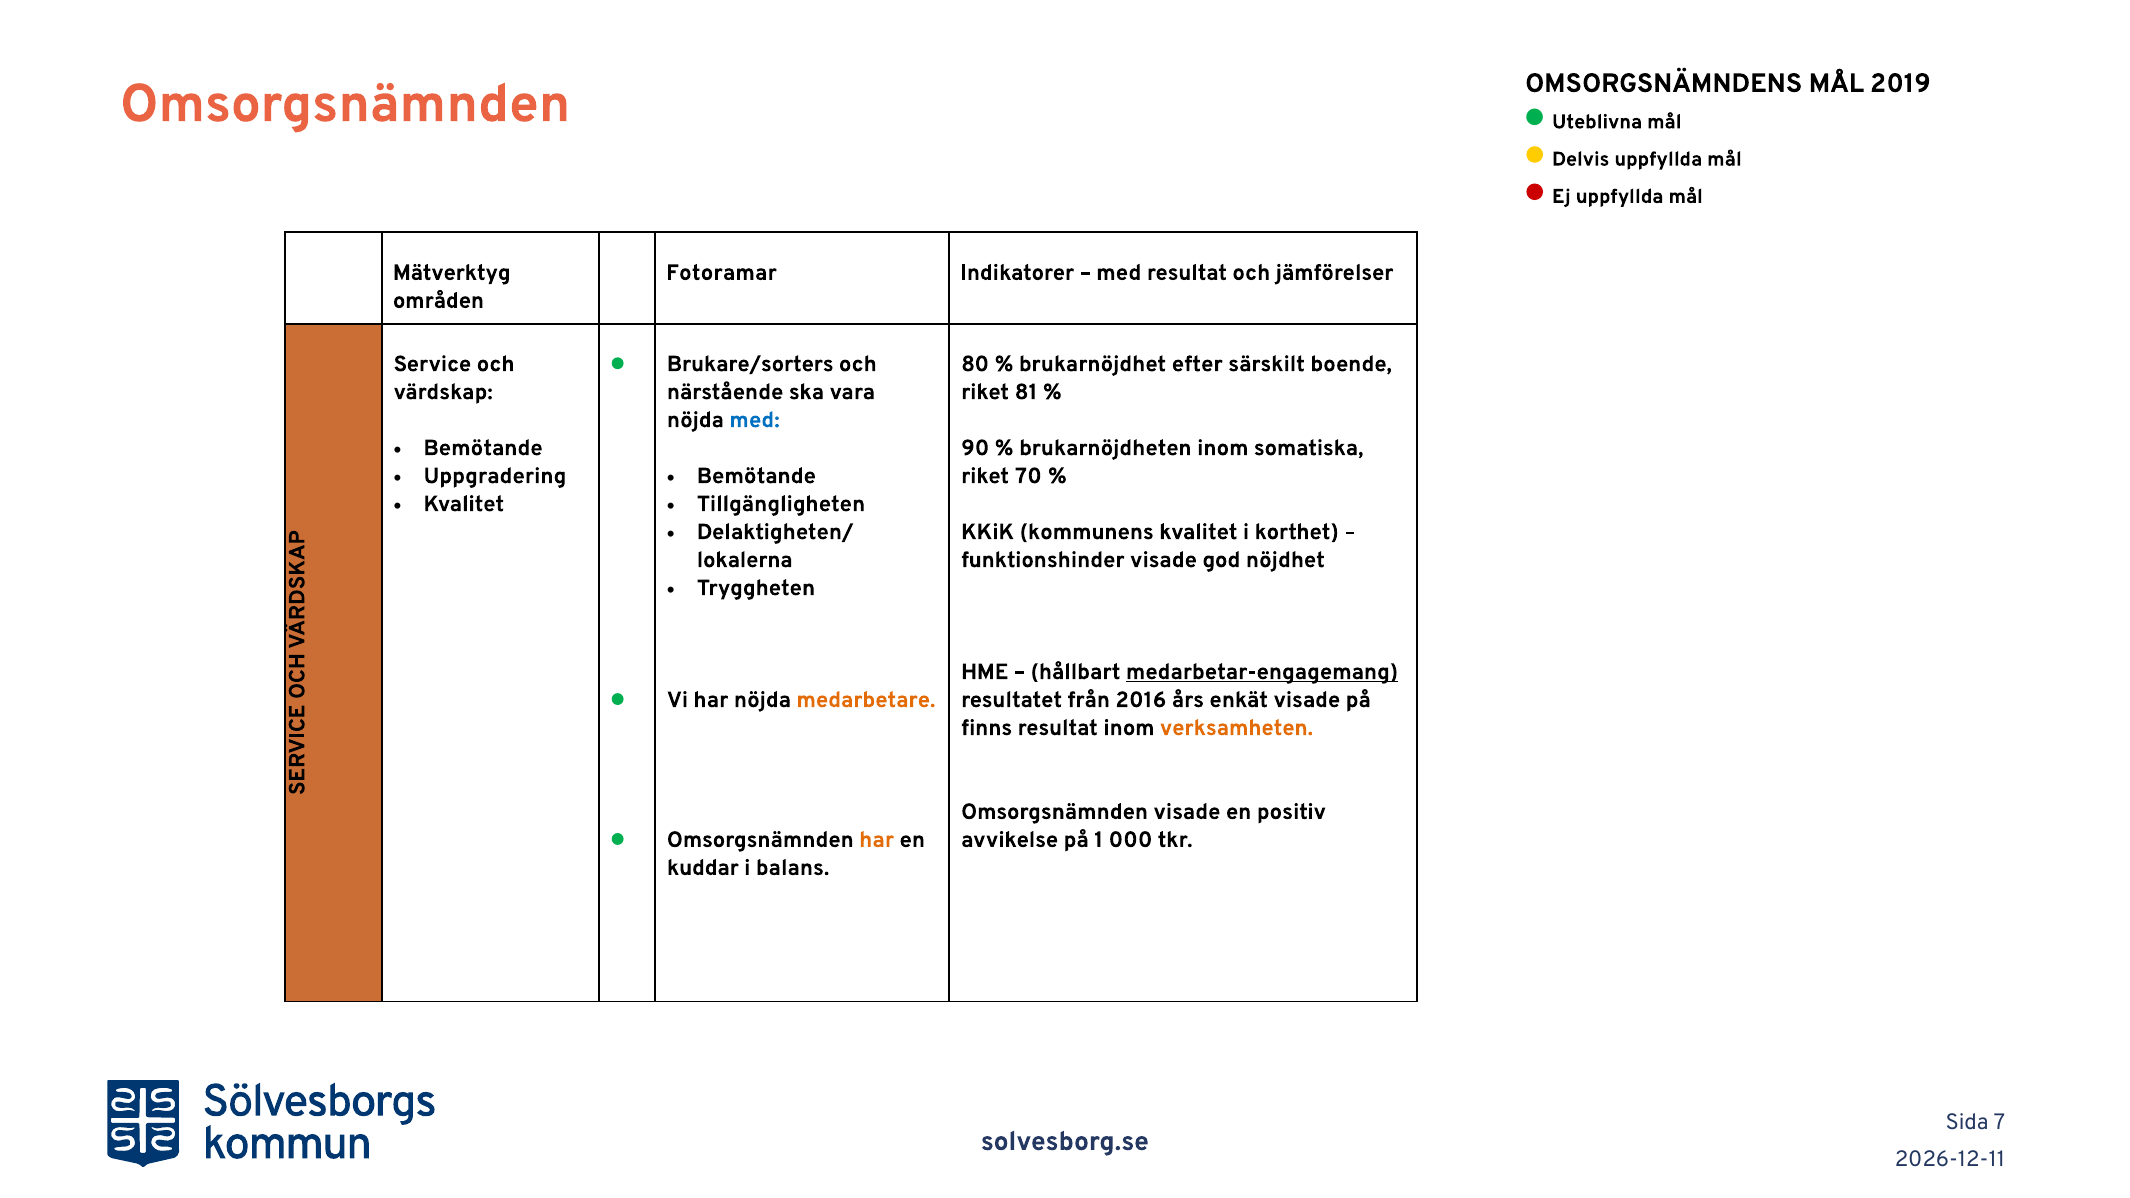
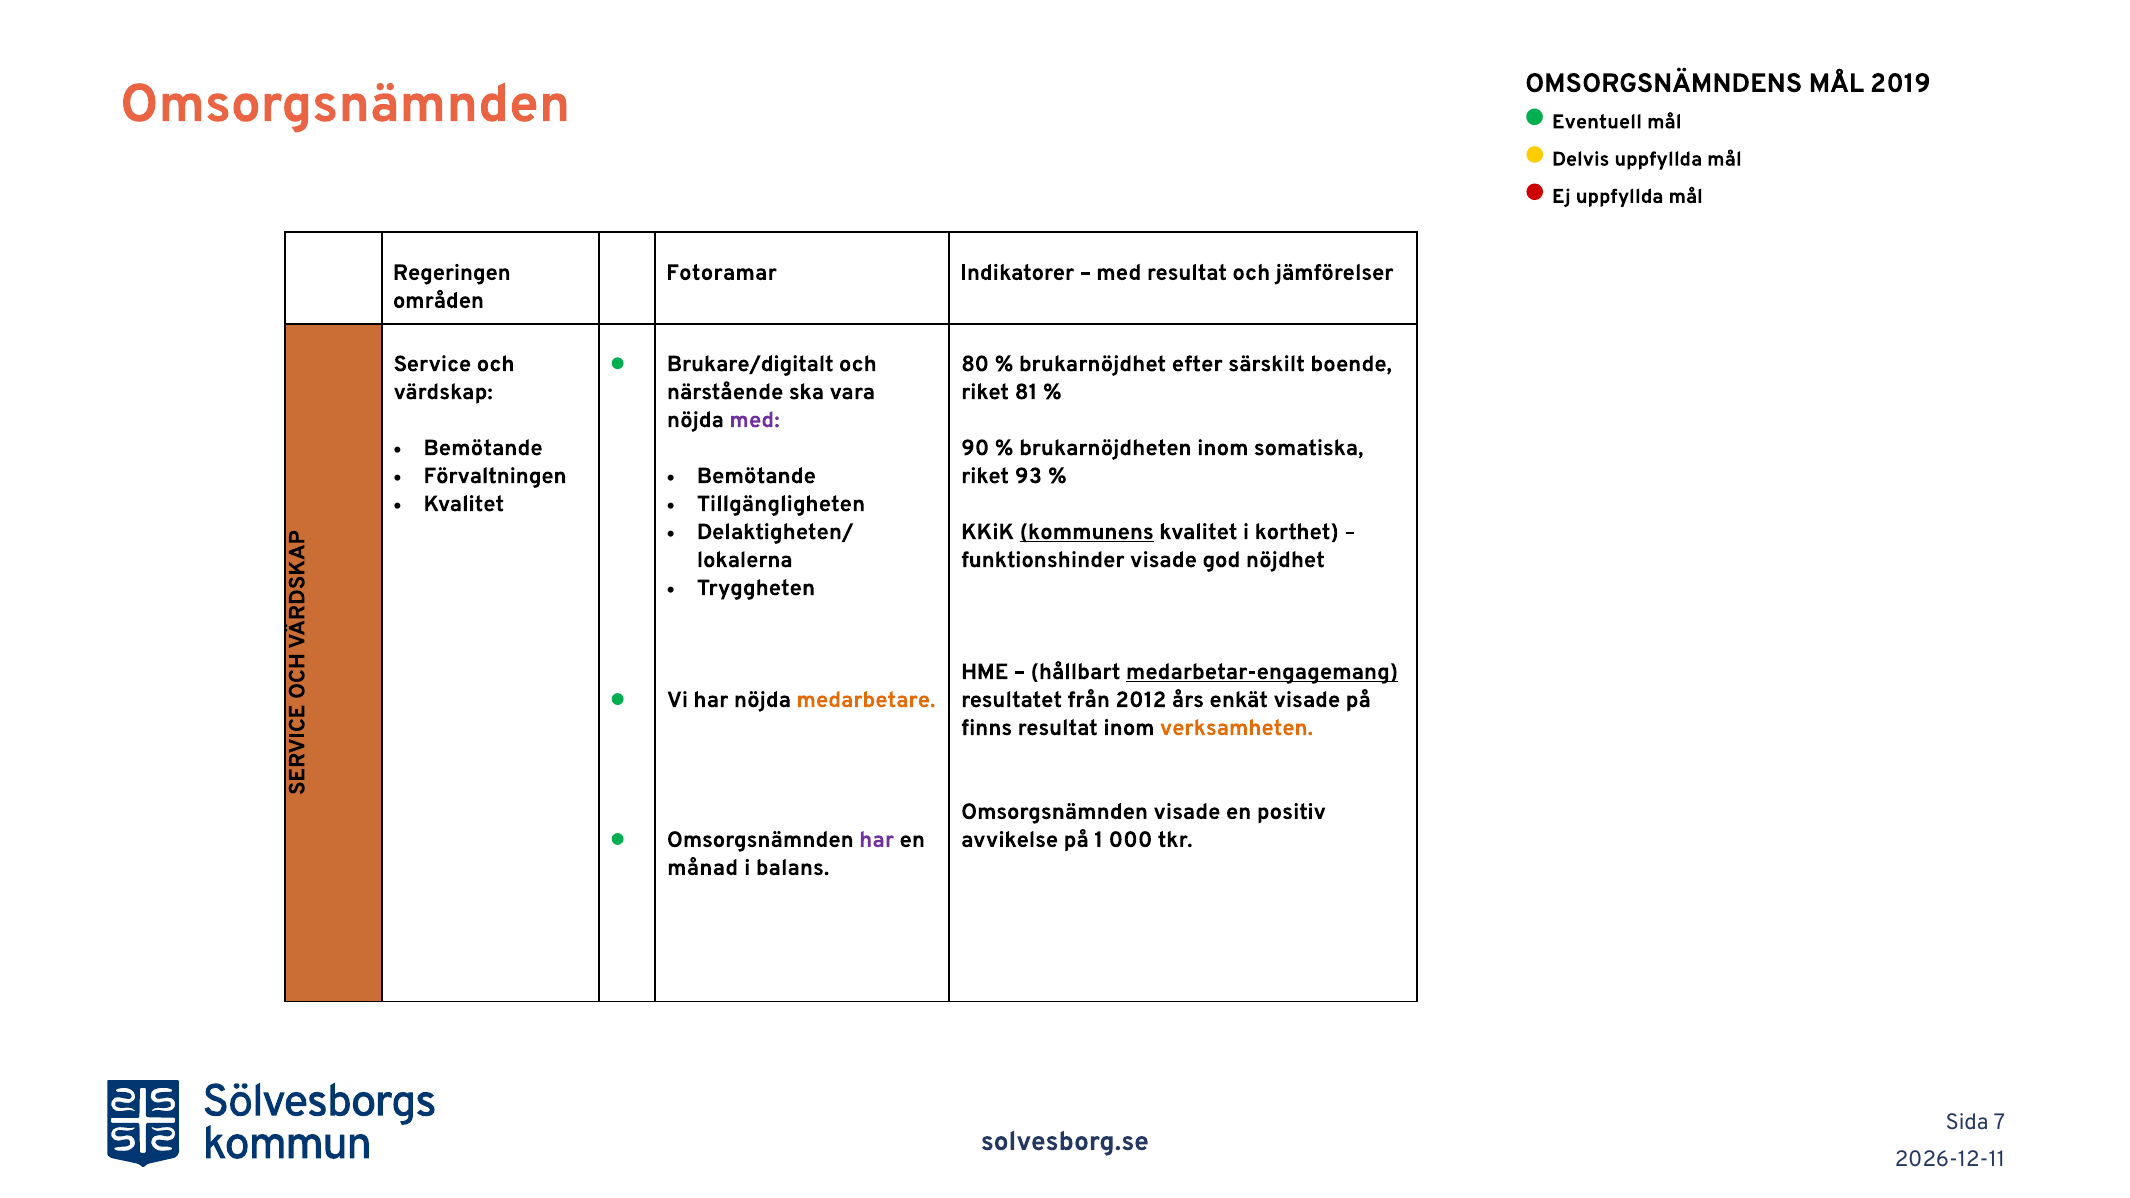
Uteblivna: Uteblivna -> Eventuell
Mätverktyg: Mätverktyg -> Regeringen
Brukare/sorters: Brukare/sorters -> Brukare/digitalt
med at (755, 420) colour: blue -> purple
Uppgradering: Uppgradering -> Förvaltningen
70: 70 -> 93
kommunens underline: none -> present
2016: 2016 -> 2012
har at (877, 840) colour: orange -> purple
kuddar: kuddar -> månad
